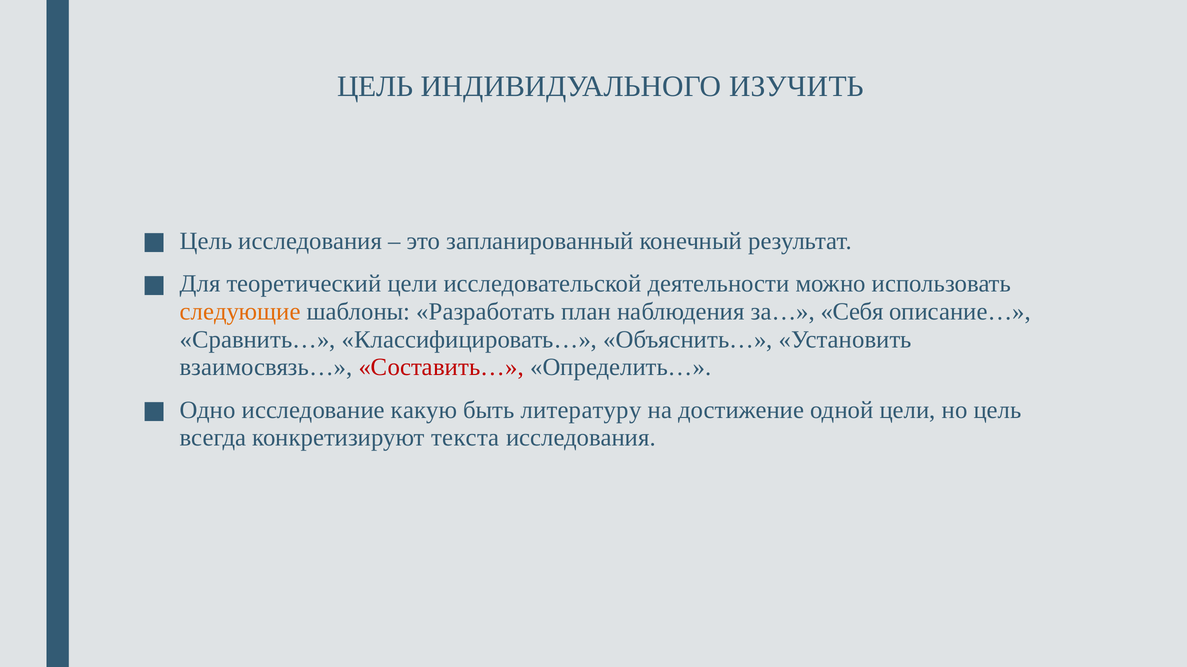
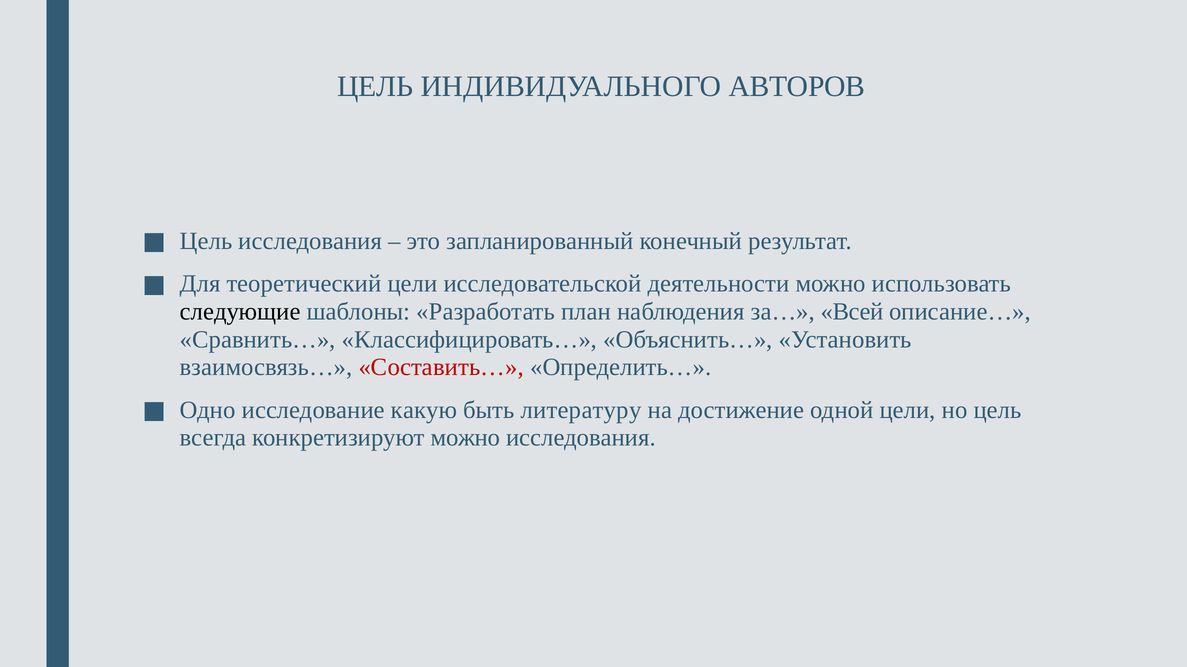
ИЗУЧИТЬ: ИЗУЧИТЬ -> АВТОРОВ
следующие colour: orange -> black
Себя: Себя -> Всей
конкретизируют текста: текста -> можно
